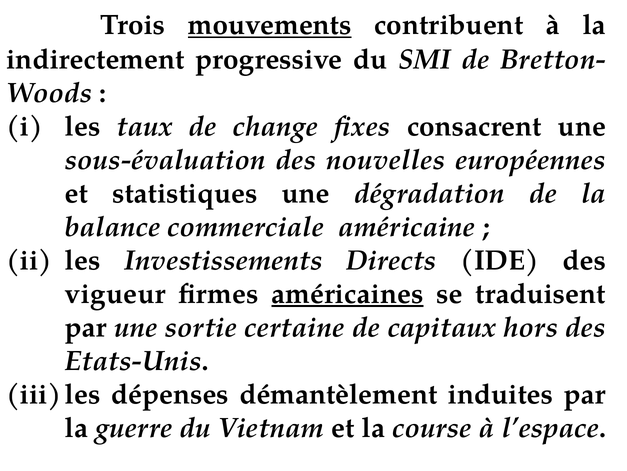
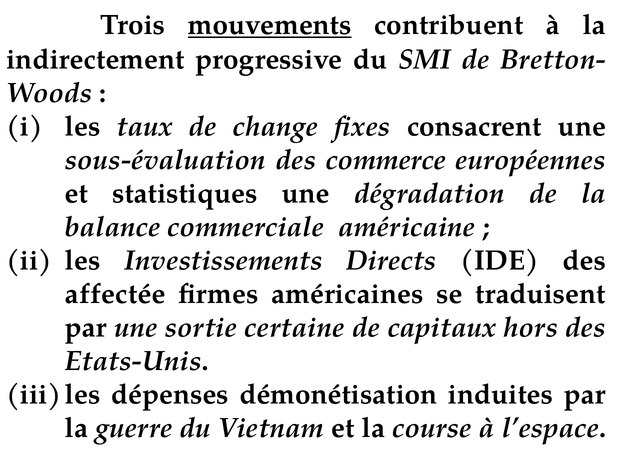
nouvelles: nouvelles -> commerce
vigueur: vigueur -> affectée
américaines underline: present -> none
démantèlement: démantèlement -> démonétisation
